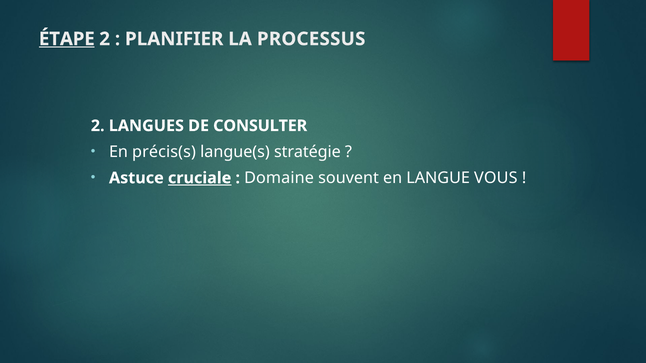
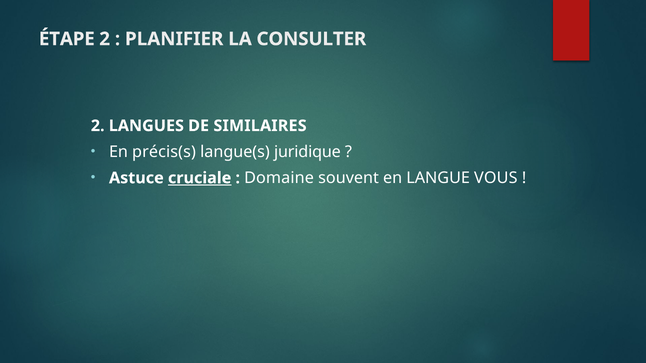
ÉTAPE underline: present -> none
PROCESSUS: PROCESSUS -> CONSULTER
CONSULTER: CONSULTER -> SIMILAIRES
stratégie: stratégie -> juridique
